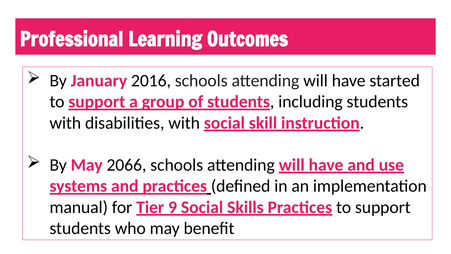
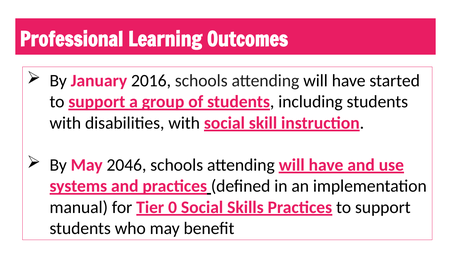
2066: 2066 -> 2046
9: 9 -> 0
